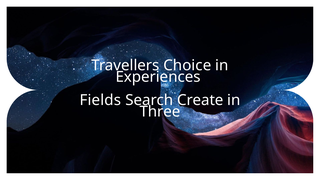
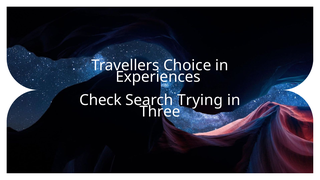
Fields: Fields -> Check
Create: Create -> Trying
